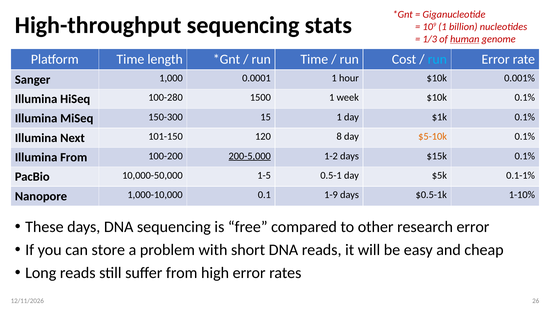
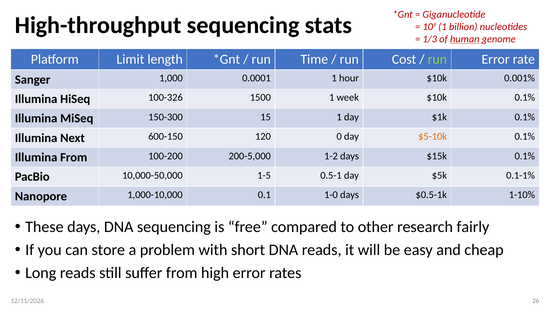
Platform Time: Time -> Limit
run at (437, 59) colour: light blue -> light green
100-280: 100-280 -> 100-326
101-150: 101-150 -> 600-150
8: 8 -> 0
200-5,000 underline: present -> none
1-9: 1-9 -> 1-0
research error: error -> fairly
